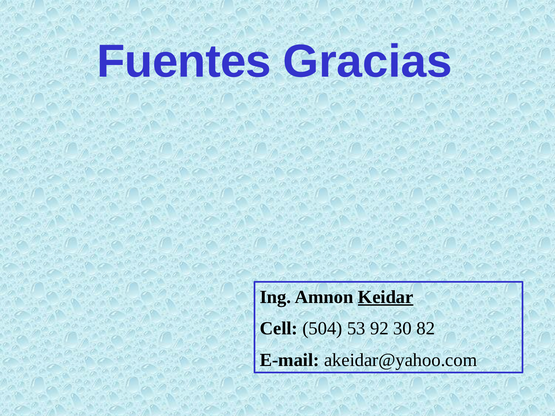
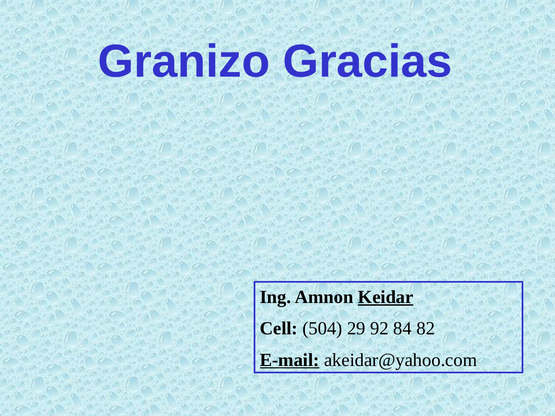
Fuentes: Fuentes -> Granizo
53: 53 -> 29
30: 30 -> 84
E-mail underline: none -> present
